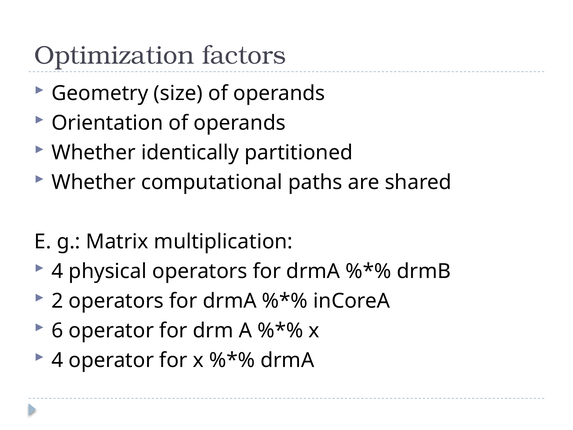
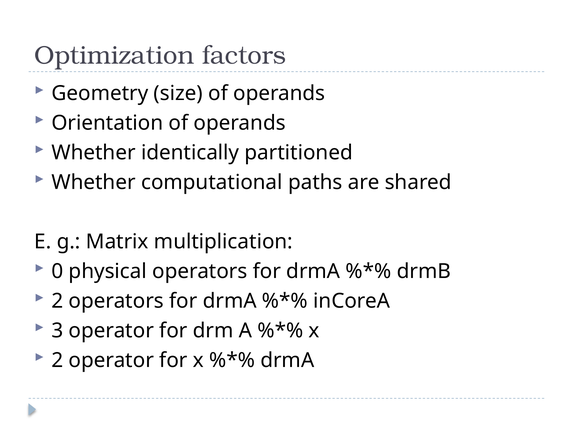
4 at (57, 271): 4 -> 0
6: 6 -> 3
4 at (57, 360): 4 -> 2
